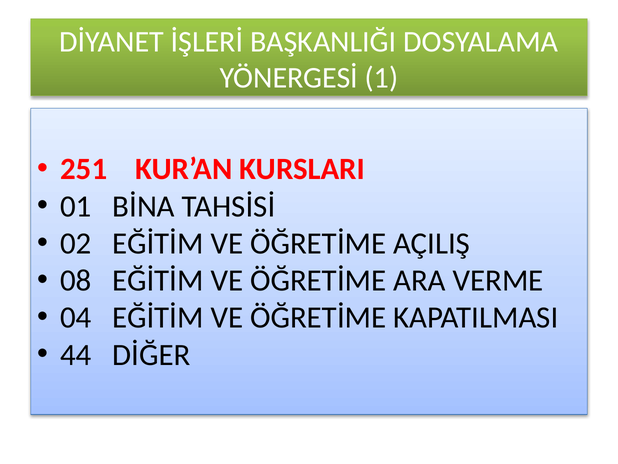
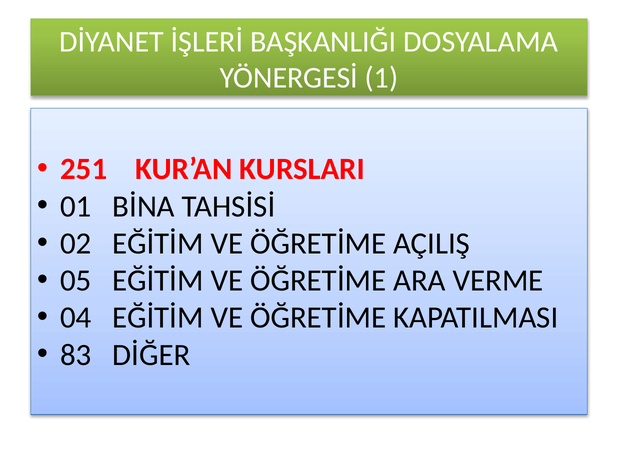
08: 08 -> 05
44: 44 -> 83
